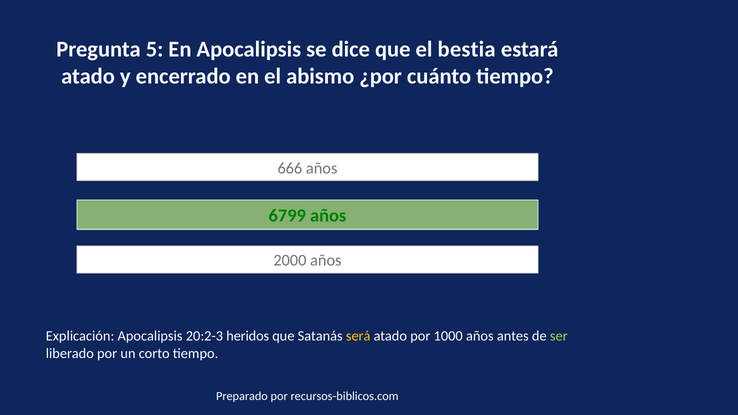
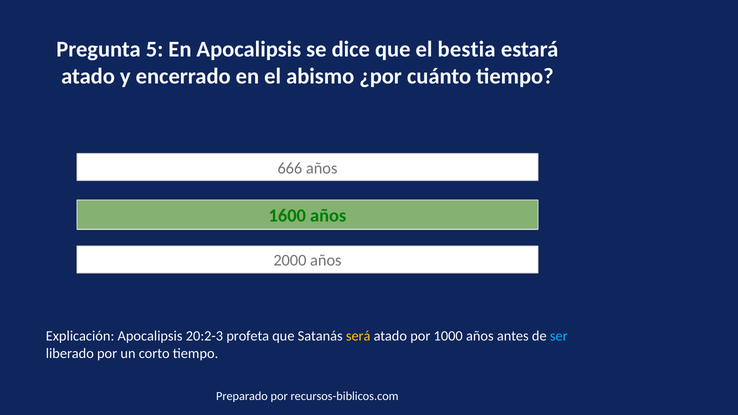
6799: 6799 -> 1600
heridos: heridos -> profeta
ser colour: light green -> light blue
